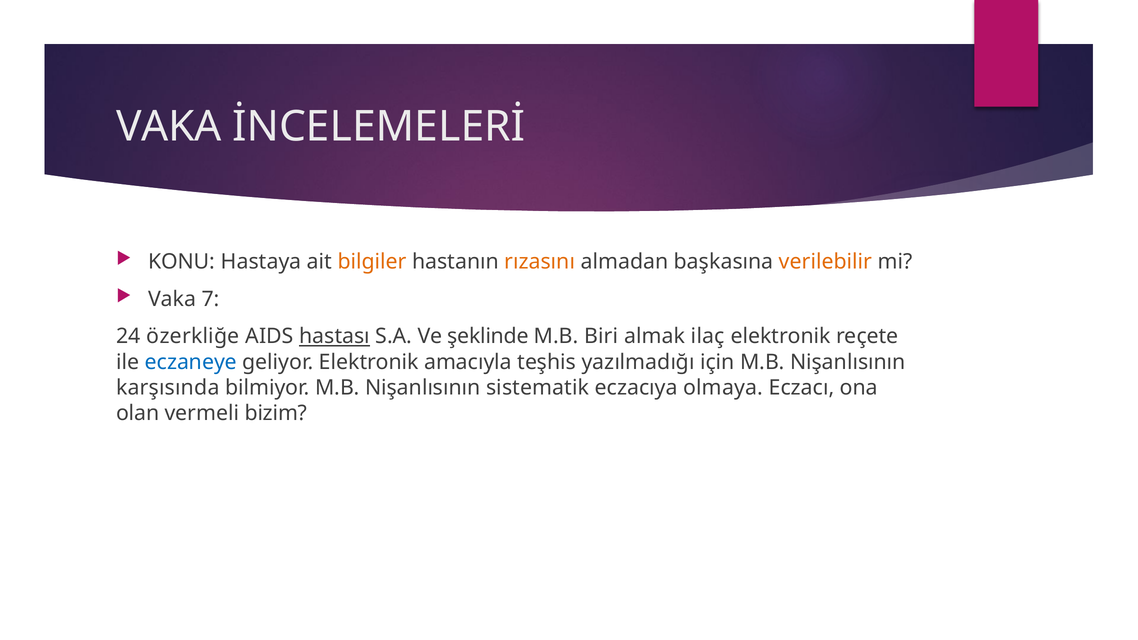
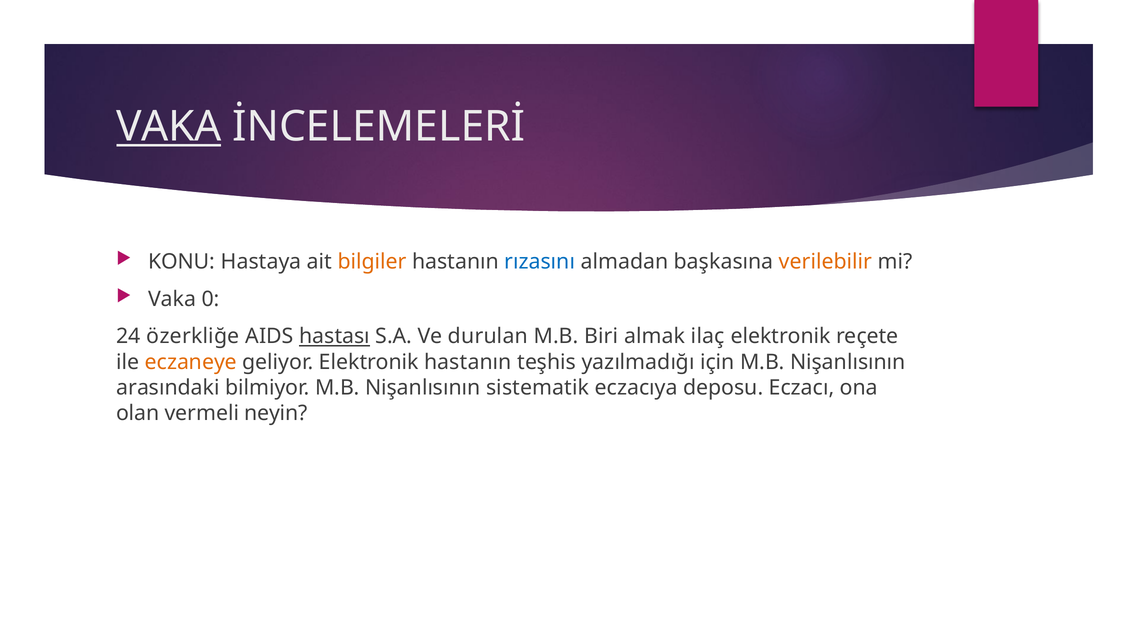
VAKA at (169, 127) underline: none -> present
rızasını colour: orange -> blue
7: 7 -> 0
şeklinde: şeklinde -> durulan
eczaneye colour: blue -> orange
Elektronik amacıyla: amacıyla -> hastanın
karşısında: karşısında -> arasındaki
olmaya: olmaya -> deposu
bizim: bizim -> neyin
